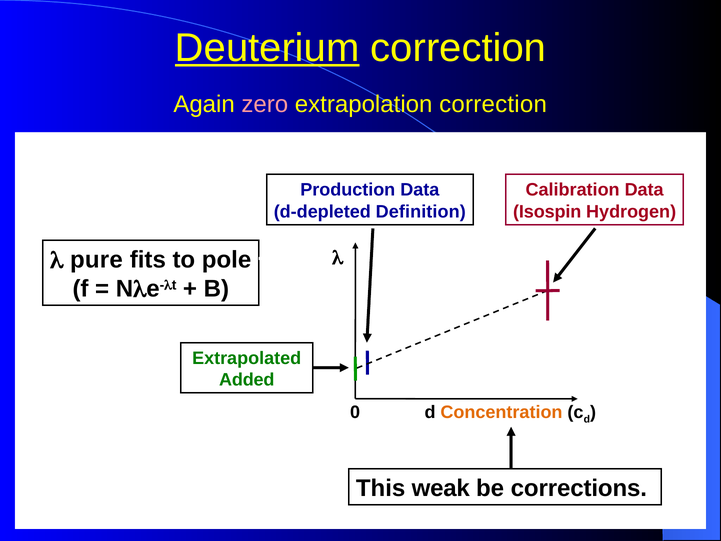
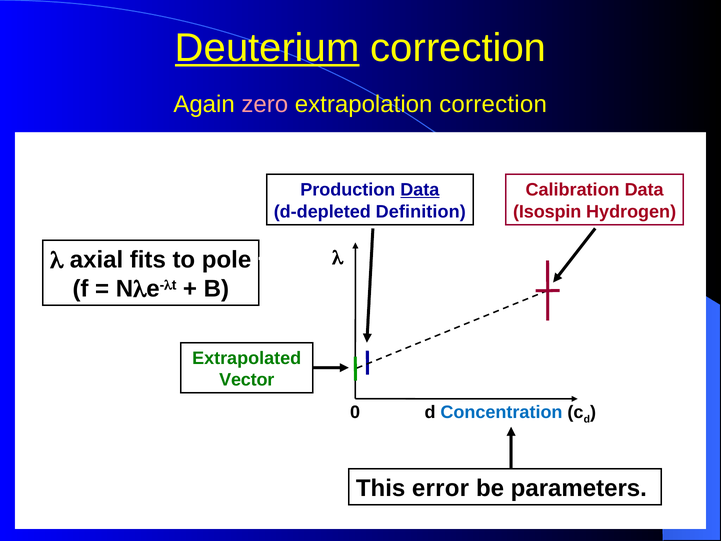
Data at (420, 190) underline: none -> present
pure: pure -> axial
Added: Added -> Vector
Concentration colour: orange -> blue
weak: weak -> error
corrections: corrections -> parameters
